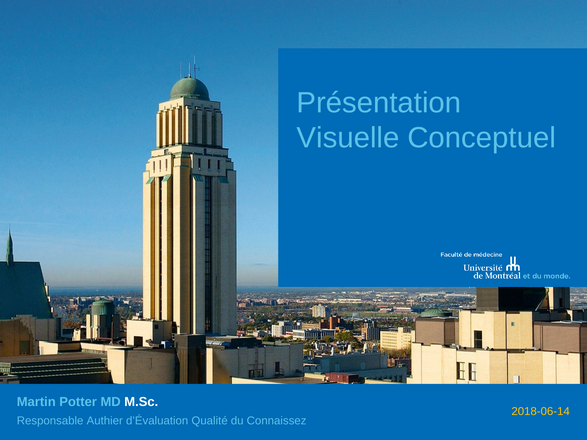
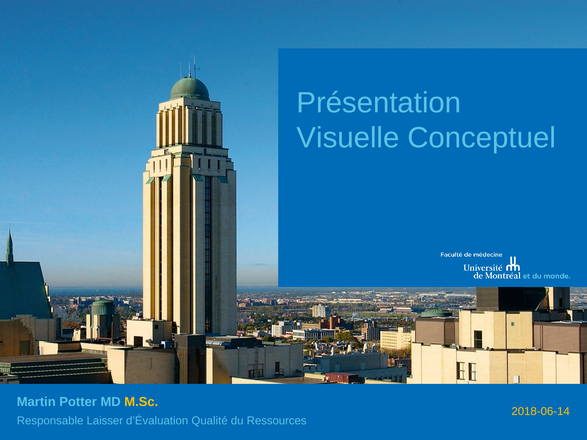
M.Sc colour: white -> yellow
Authier: Authier -> Laisser
Connaissez: Connaissez -> Ressources
